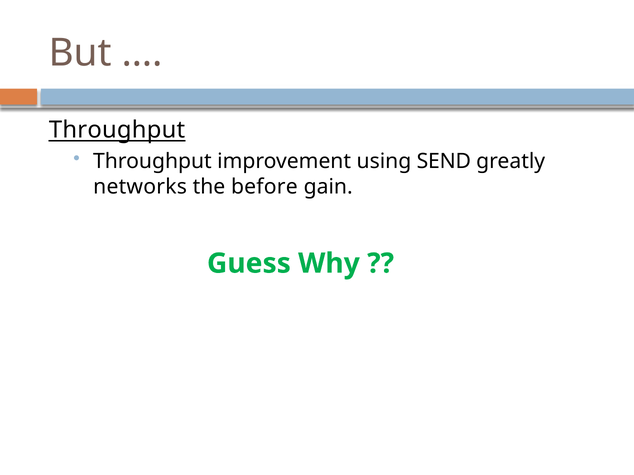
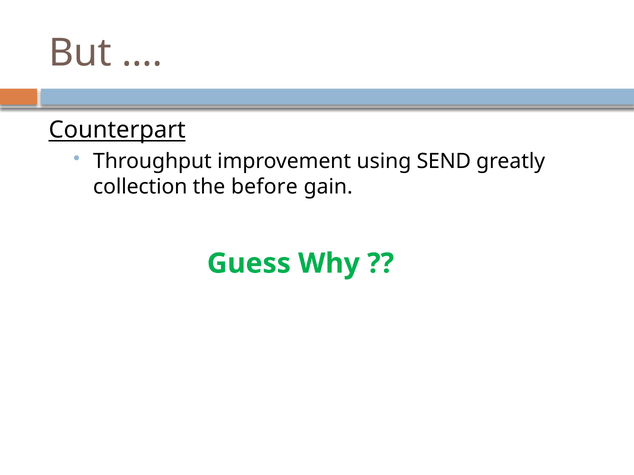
Throughput at (117, 130): Throughput -> Counterpart
networks: networks -> collection
